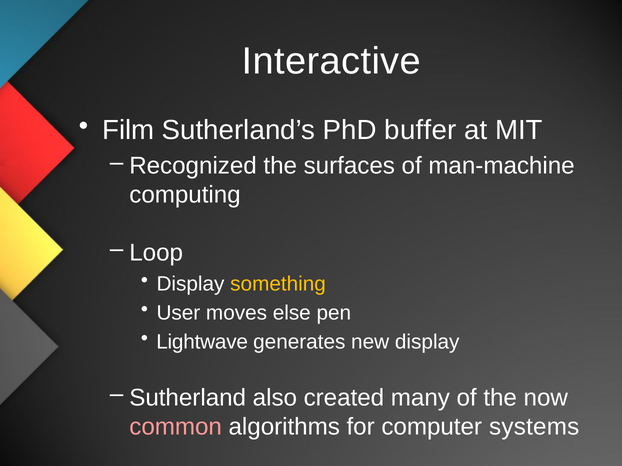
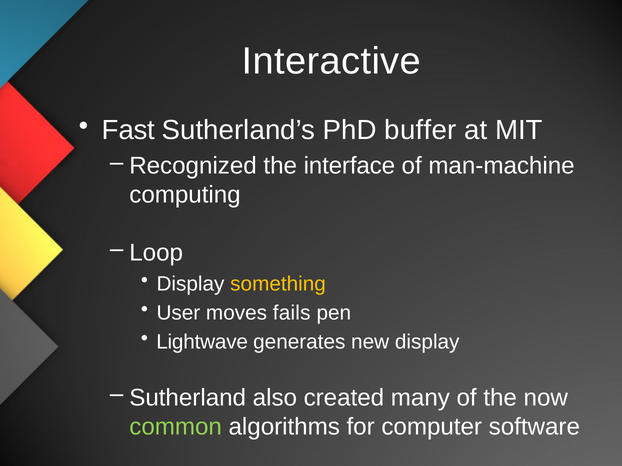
Film: Film -> Fast
surfaces: surfaces -> interface
else: else -> fails
common colour: pink -> light green
systems: systems -> software
